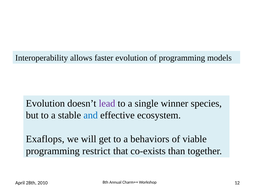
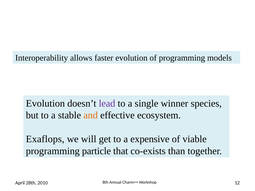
and colour: blue -> orange
behaviors: behaviors -> expensive
restrict: restrict -> particle
